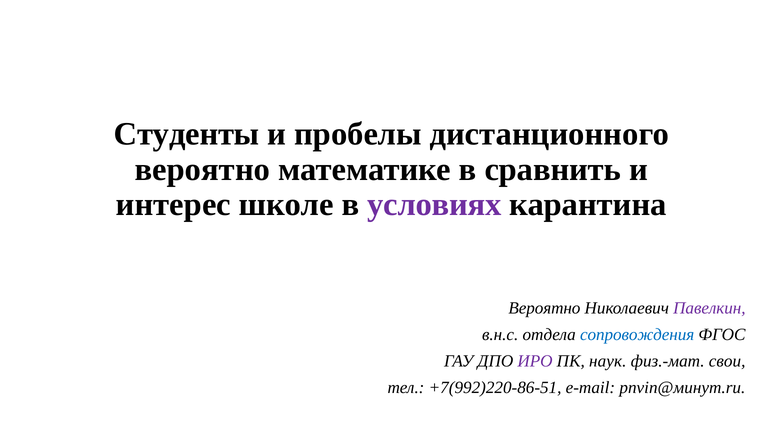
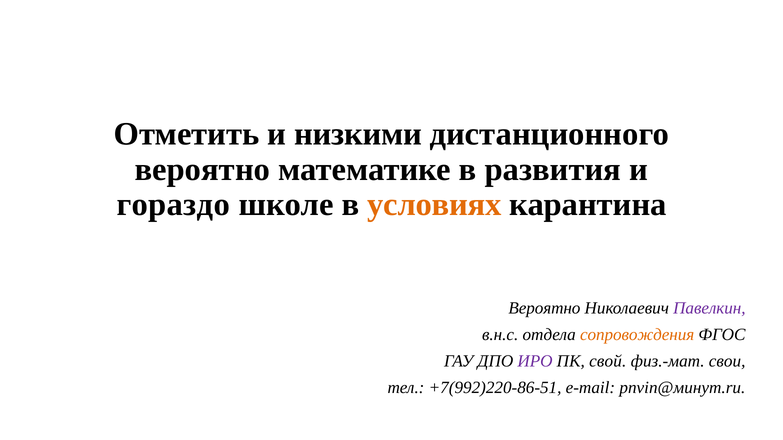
Студенты: Студенты -> Отметить
пробелы: пробелы -> низкими
сравнить: сравнить -> развития
интерес: интерес -> гораздо
условиях colour: purple -> orange
сопровождения colour: blue -> orange
наук: наук -> свой
